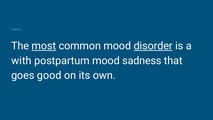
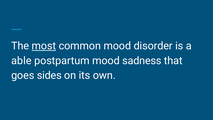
disorder underline: present -> none
with: with -> able
good: good -> sides
